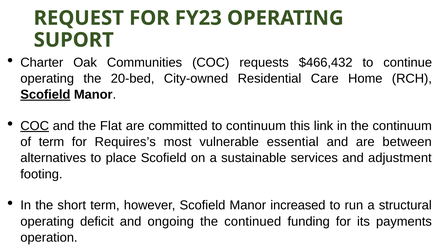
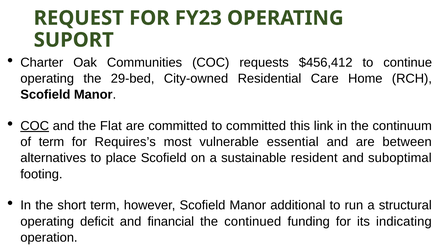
$466,432: $466,432 -> $456,412
20-bed: 20-bed -> 29-bed
Scofield at (45, 95) underline: present -> none
to continuum: continuum -> committed
services: services -> resident
adjustment: adjustment -> suboptimal
increased: increased -> additional
ongoing: ongoing -> financial
payments: payments -> indicating
